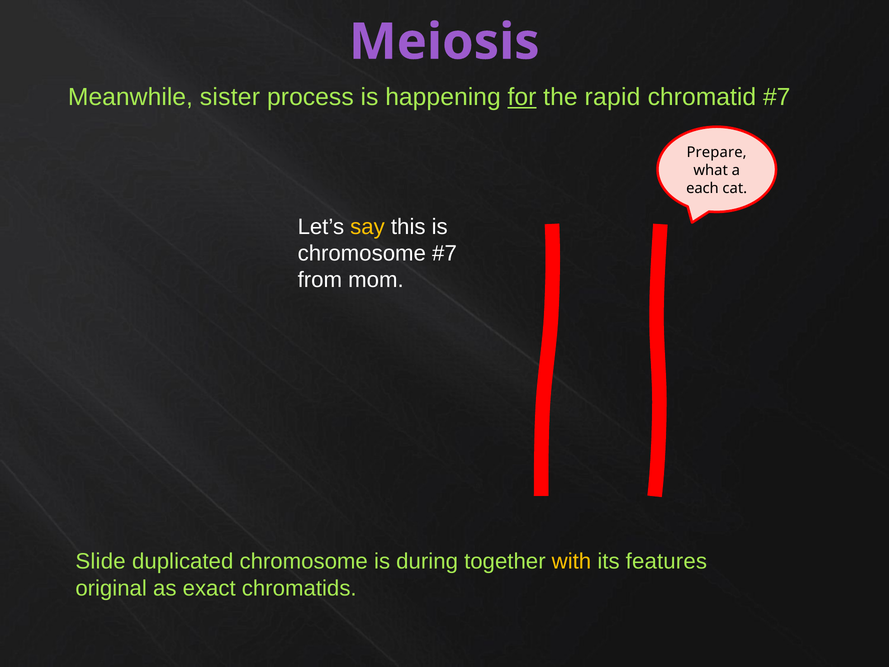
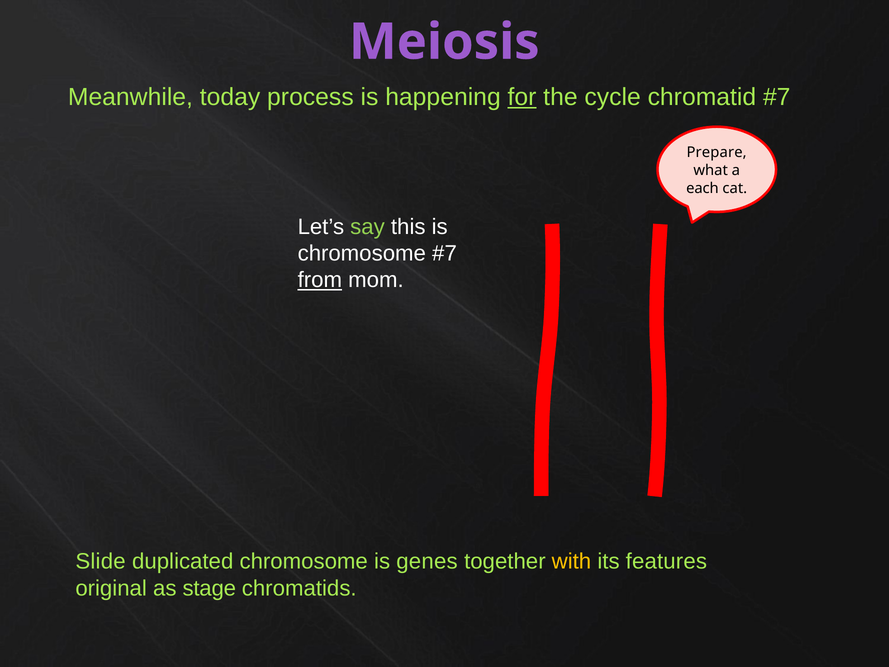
sister: sister -> today
rapid: rapid -> cycle
say colour: yellow -> light green
from underline: none -> present
during: during -> genes
exact: exact -> stage
